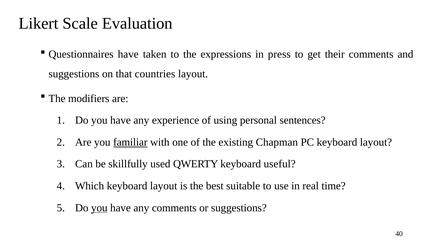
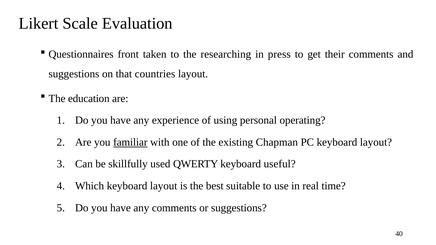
Questionnaires have: have -> front
expressions: expressions -> researching
modifiers: modifiers -> education
sentences: sentences -> operating
you at (99, 208) underline: present -> none
